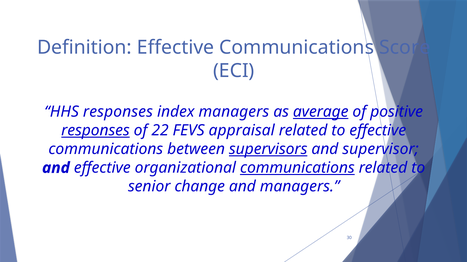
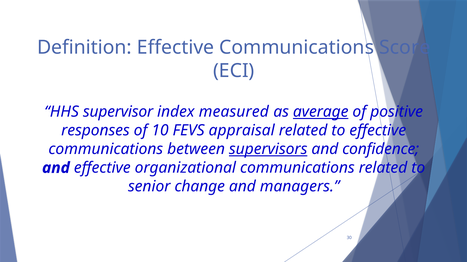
HHS responses: responses -> supervisor
index managers: managers -> measured
responses at (95, 131) underline: present -> none
22: 22 -> 10
supervisor: supervisor -> confidence
communications at (297, 168) underline: present -> none
